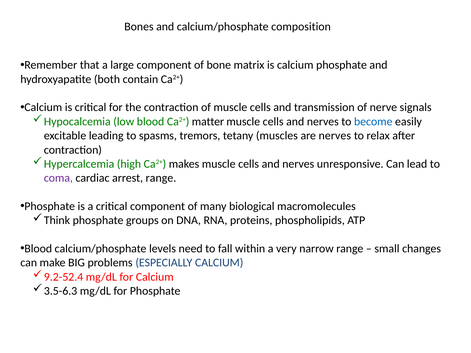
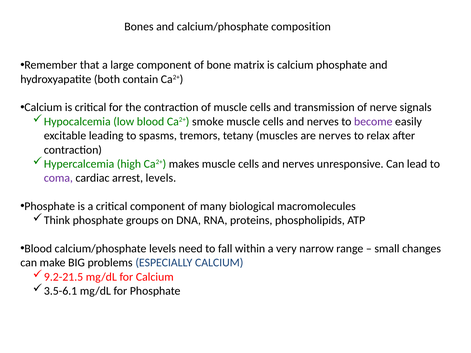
matter: matter -> smoke
become colour: blue -> purple
arrest range: range -> levels
9.2-52.4: 9.2-52.4 -> 9.2-21.5
3.5-6.3: 3.5-6.3 -> 3.5-6.1
